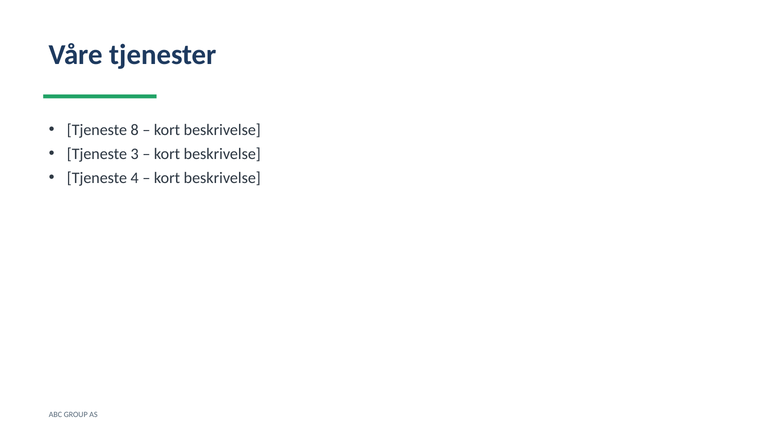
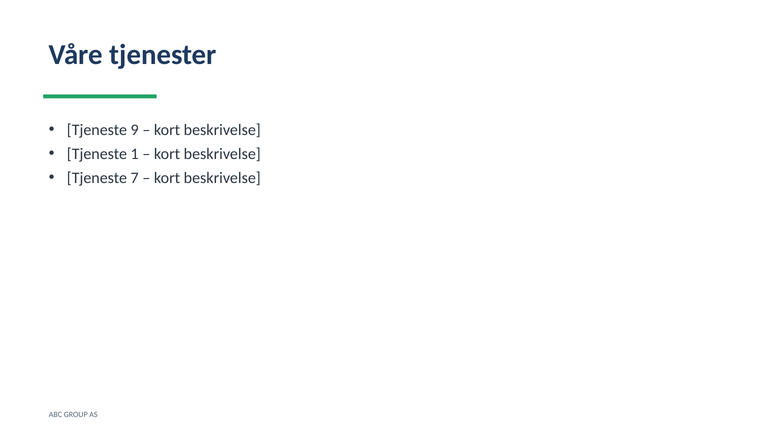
8: 8 -> 9
3: 3 -> 1
4: 4 -> 7
